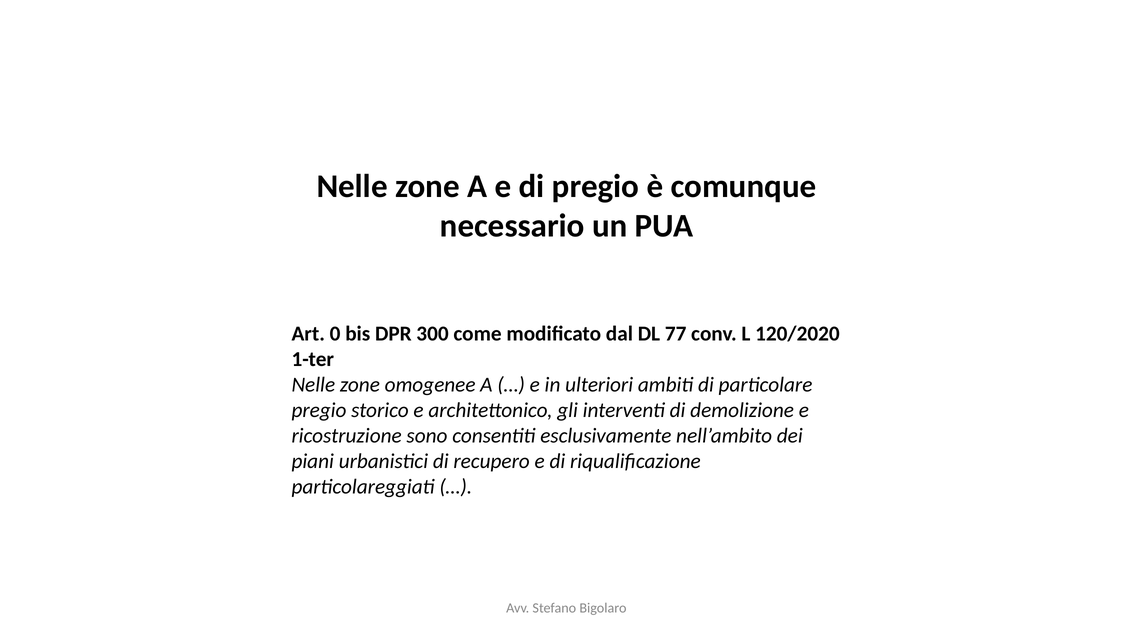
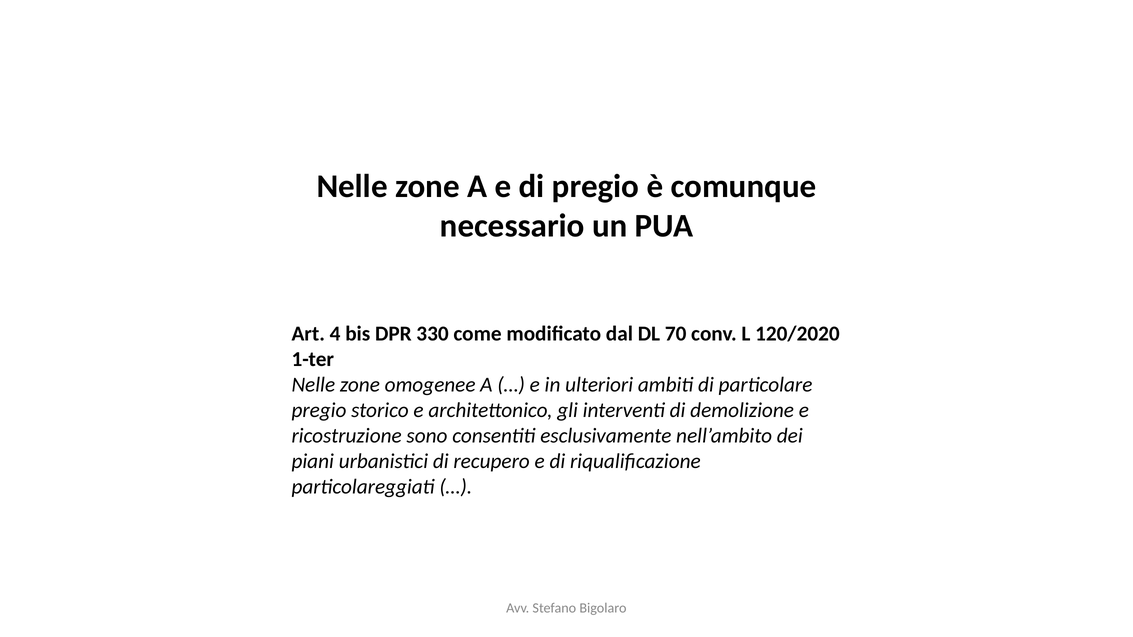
0: 0 -> 4
300: 300 -> 330
77: 77 -> 70
